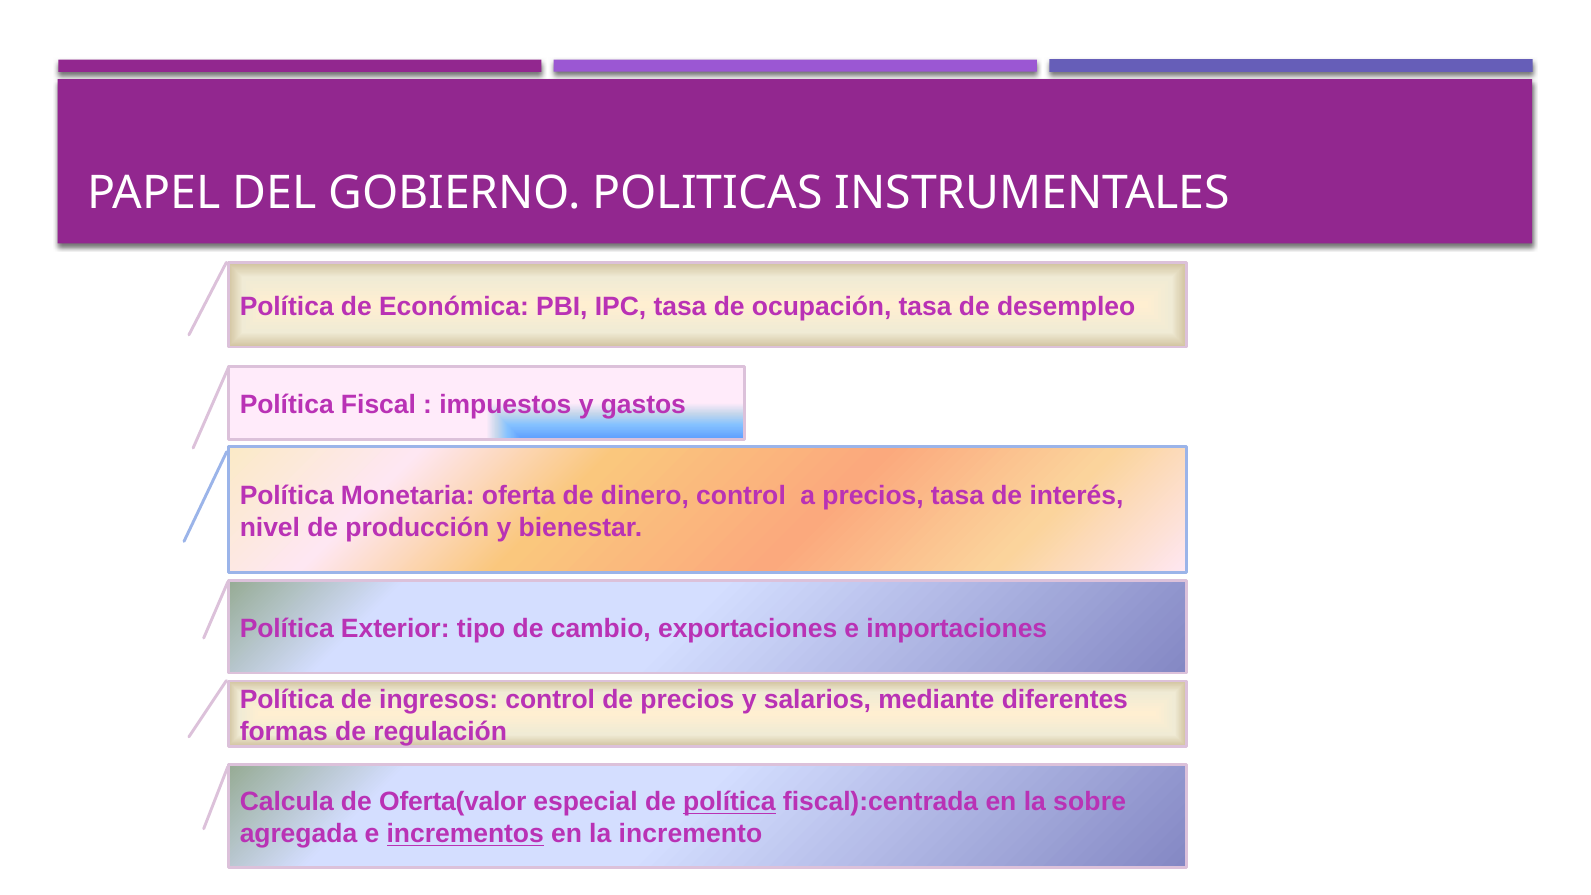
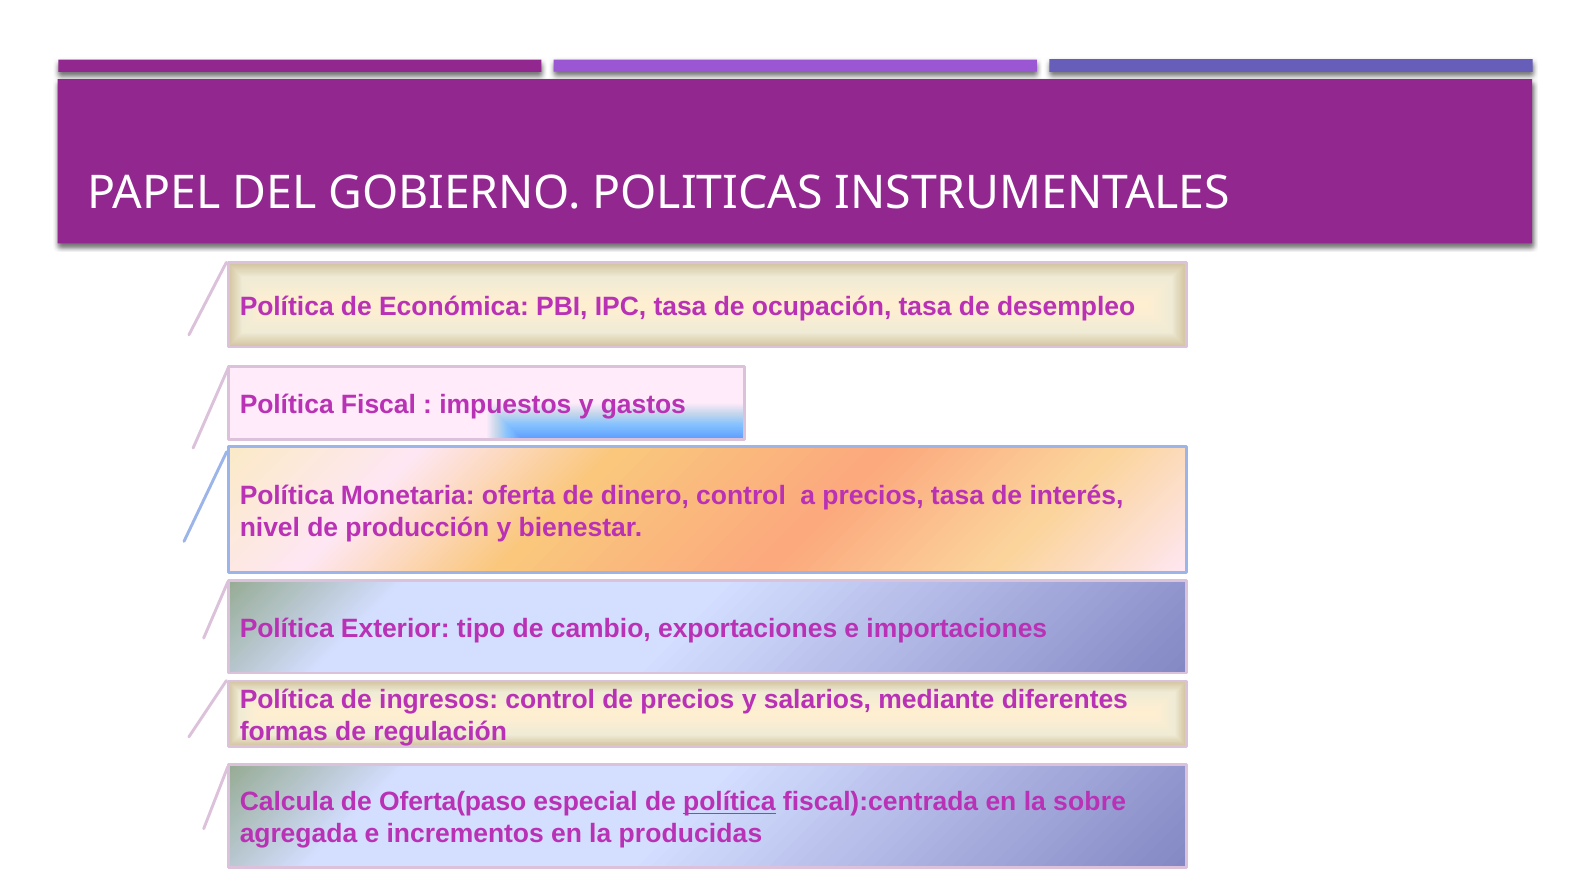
Oferta(valor: Oferta(valor -> Oferta(paso
incrementos underline: present -> none
incremento: incremento -> producidas
